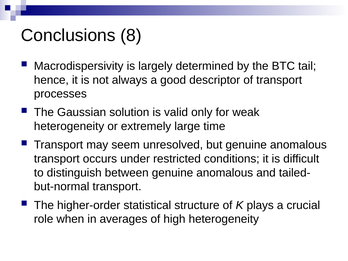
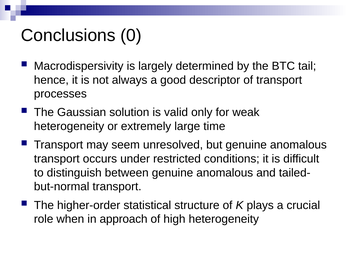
8: 8 -> 0
averages: averages -> approach
